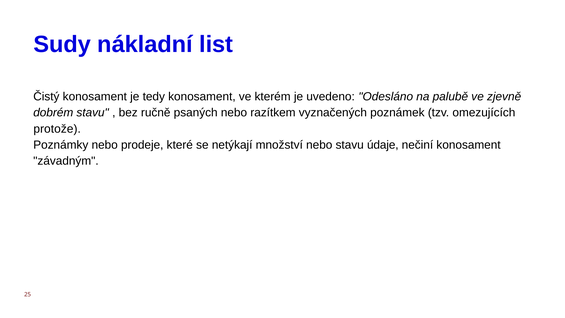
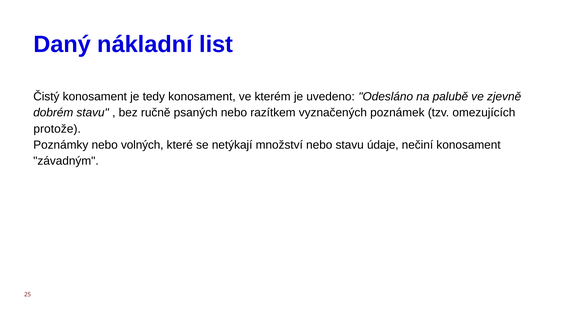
Sudy: Sudy -> Daný
prodeje: prodeje -> volných
